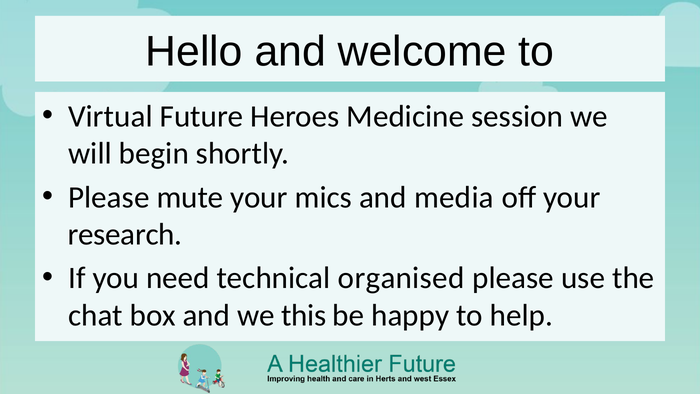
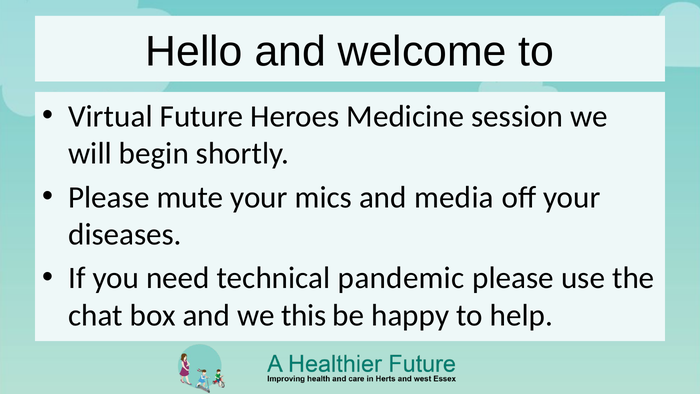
research: research -> diseases
organised: organised -> pandemic
